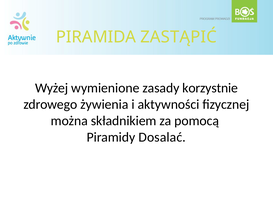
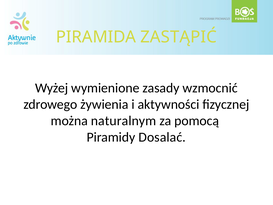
korzystnie: korzystnie -> wzmocnić
składnikiem: składnikiem -> naturalnym
